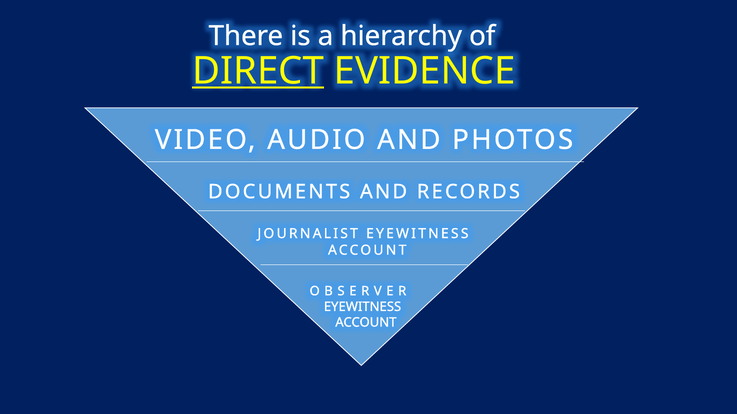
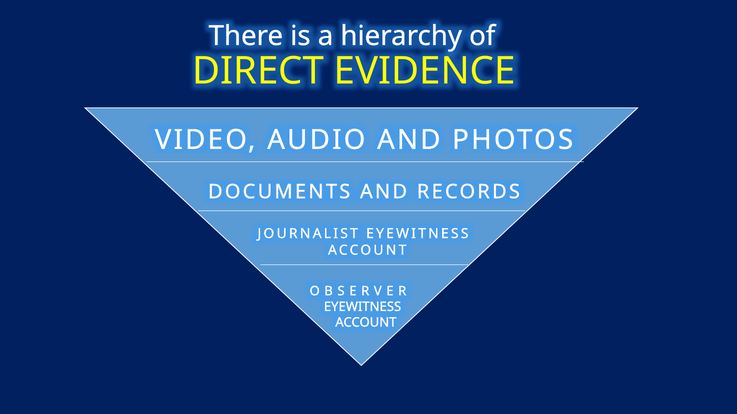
DIRECT underline: present -> none
